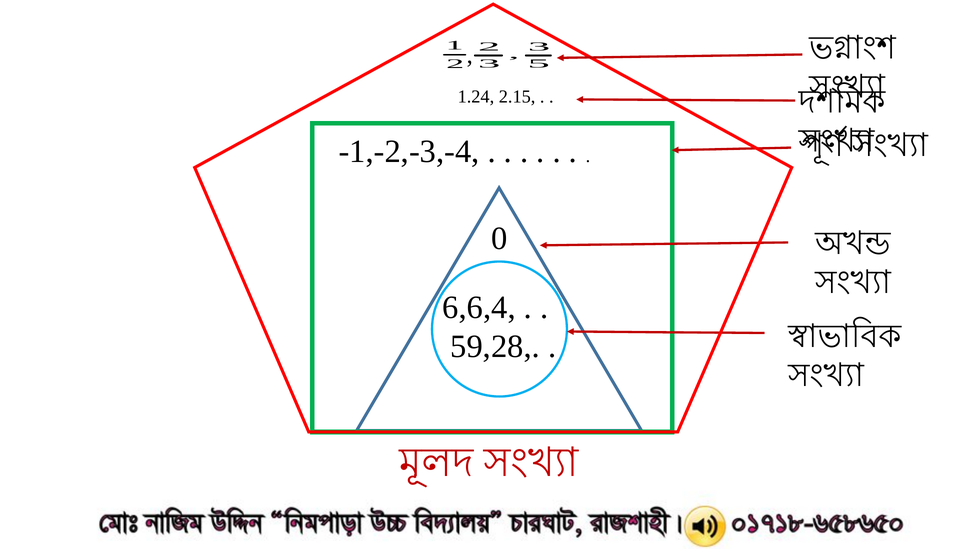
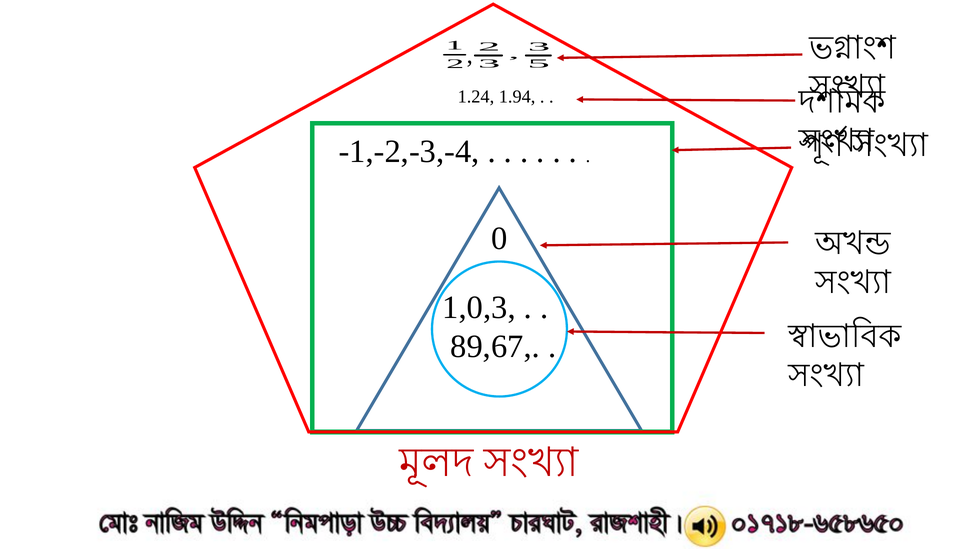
2.15: 2.15 -> 1.94
6,6,4: 6,6,4 -> 1,0,3
59,28: 59,28 -> 89,67
